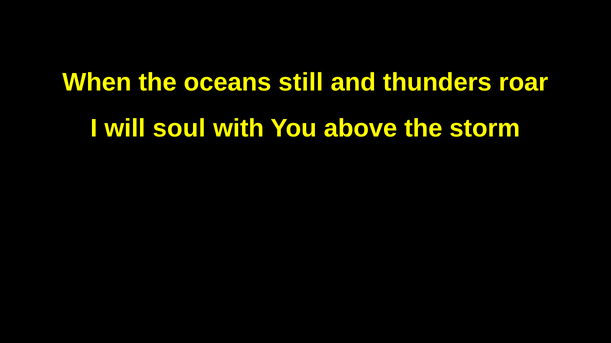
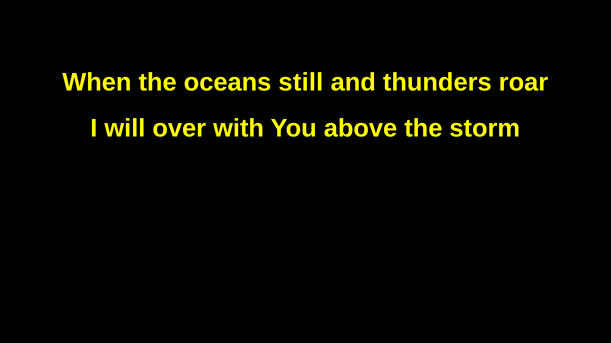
soul: soul -> over
